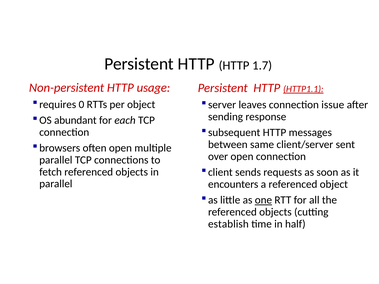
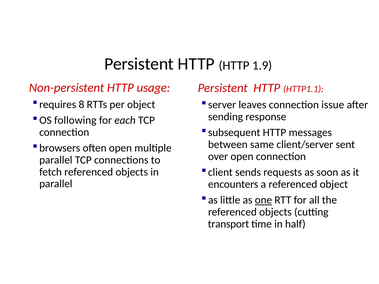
1.7: 1.7 -> 1.9
HTTP1.1 underline: present -> none
0: 0 -> 8
abundant: abundant -> following
establish: establish -> transport
